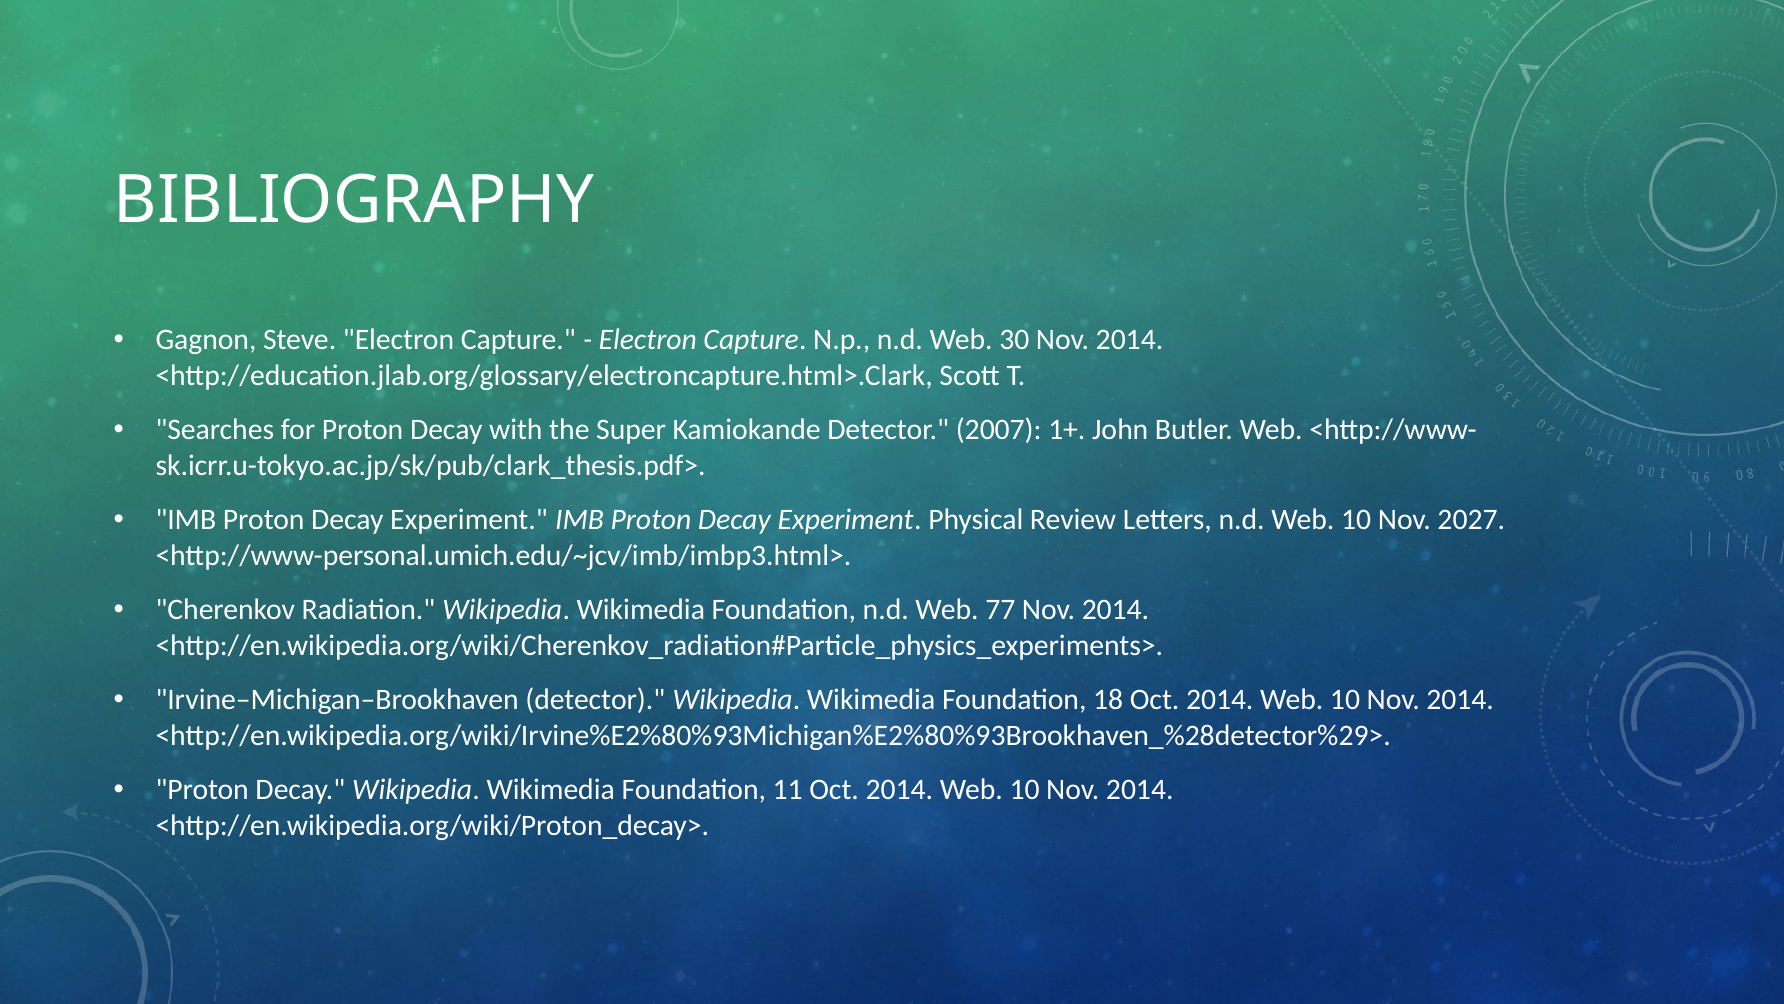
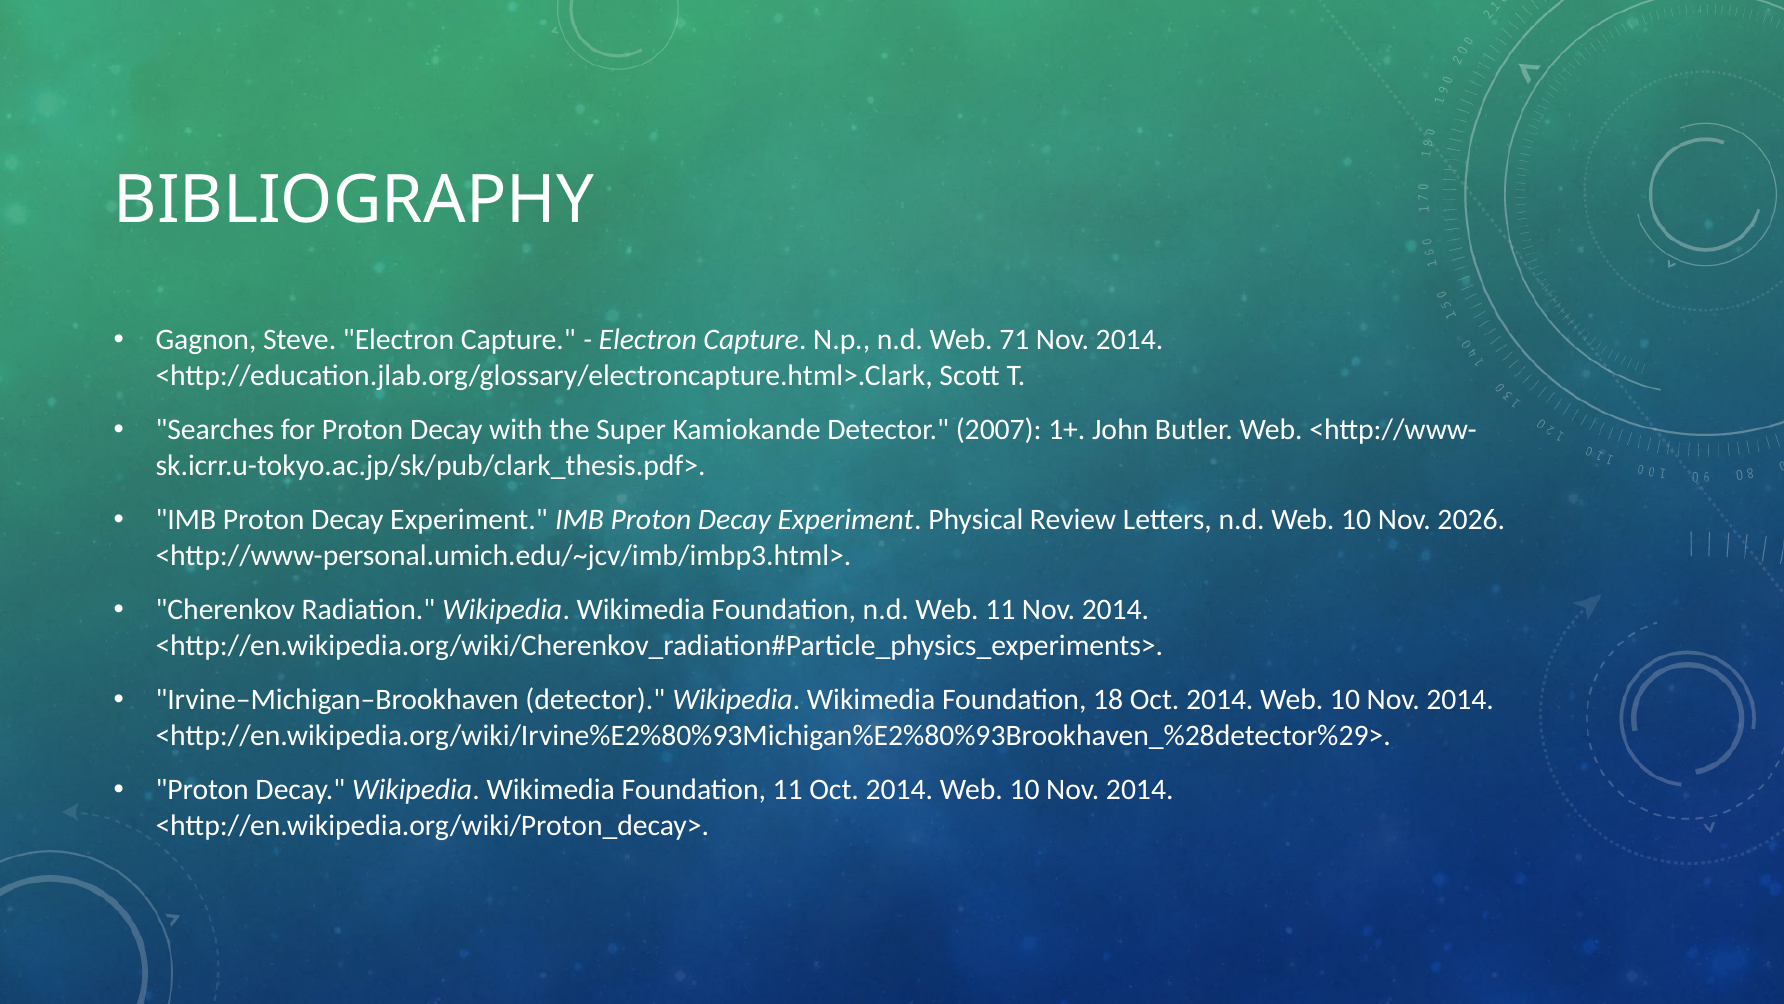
30: 30 -> 71
2027: 2027 -> 2026
Web 77: 77 -> 11
